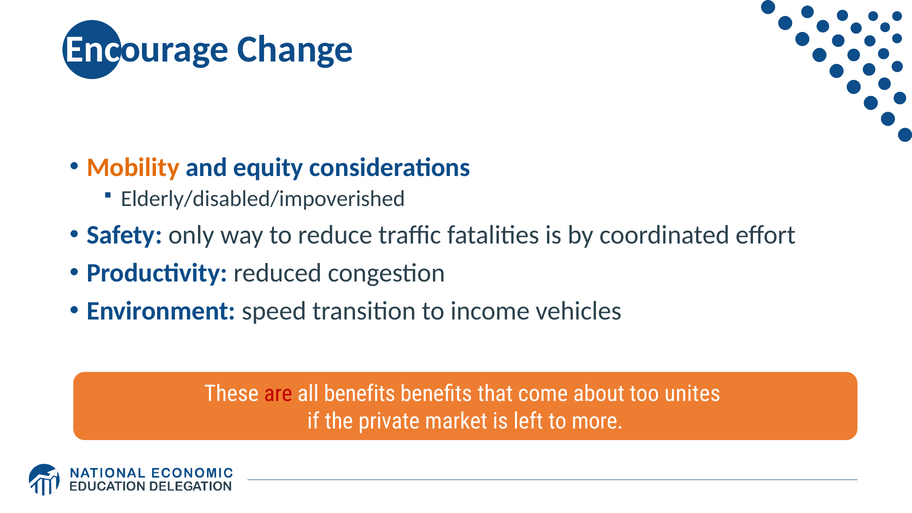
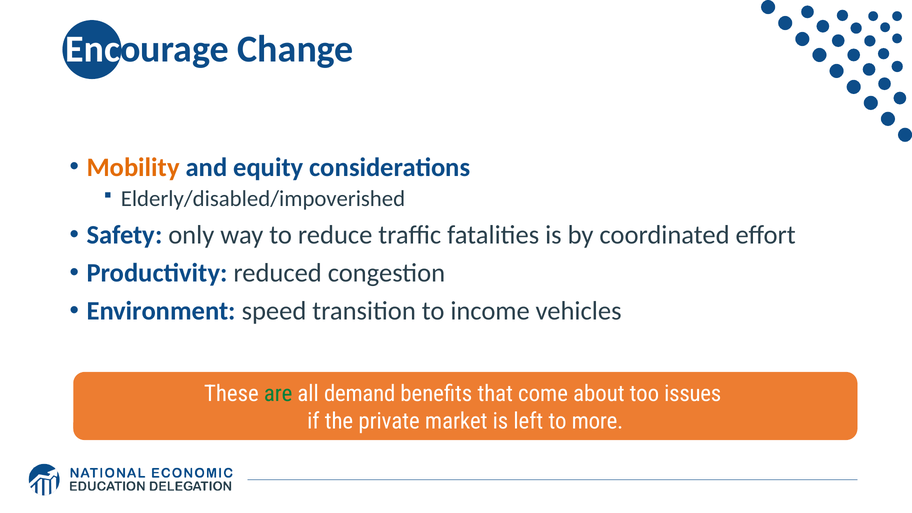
are colour: red -> green
all benefits: benefits -> demand
unites: unites -> issues
